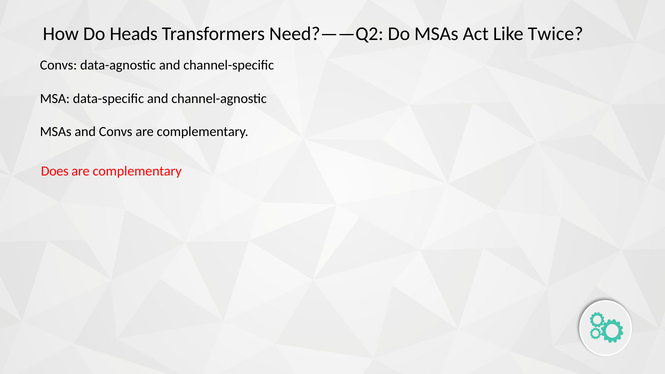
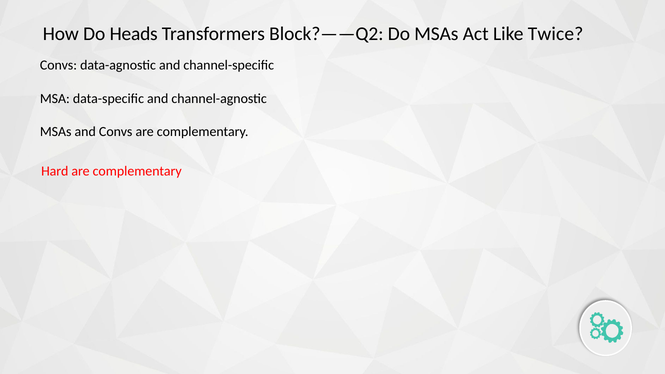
Need?——Q2: Need?——Q2 -> Block?——Q2
Does: Does -> Hard
